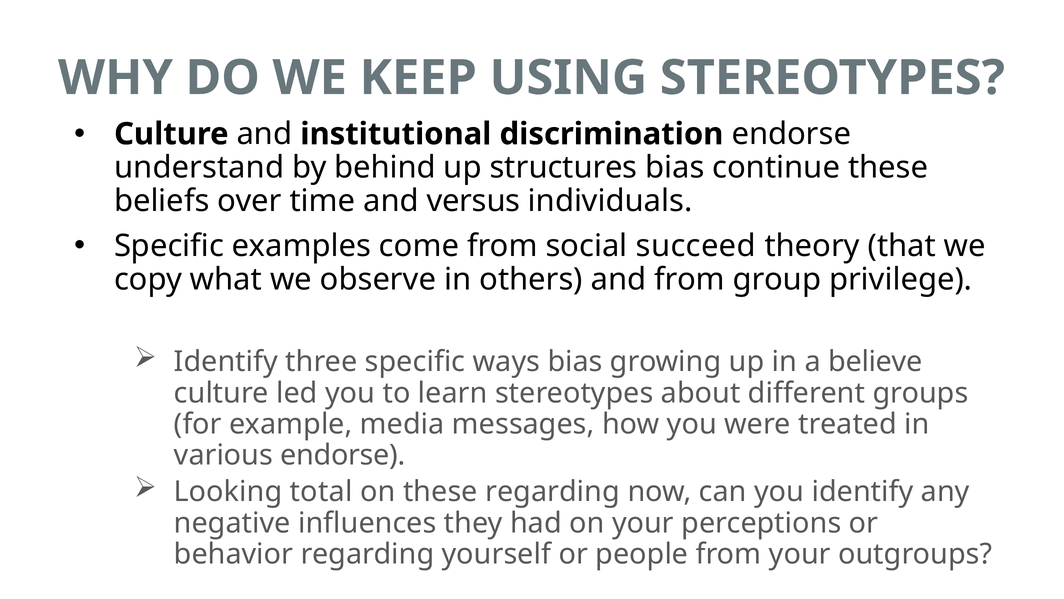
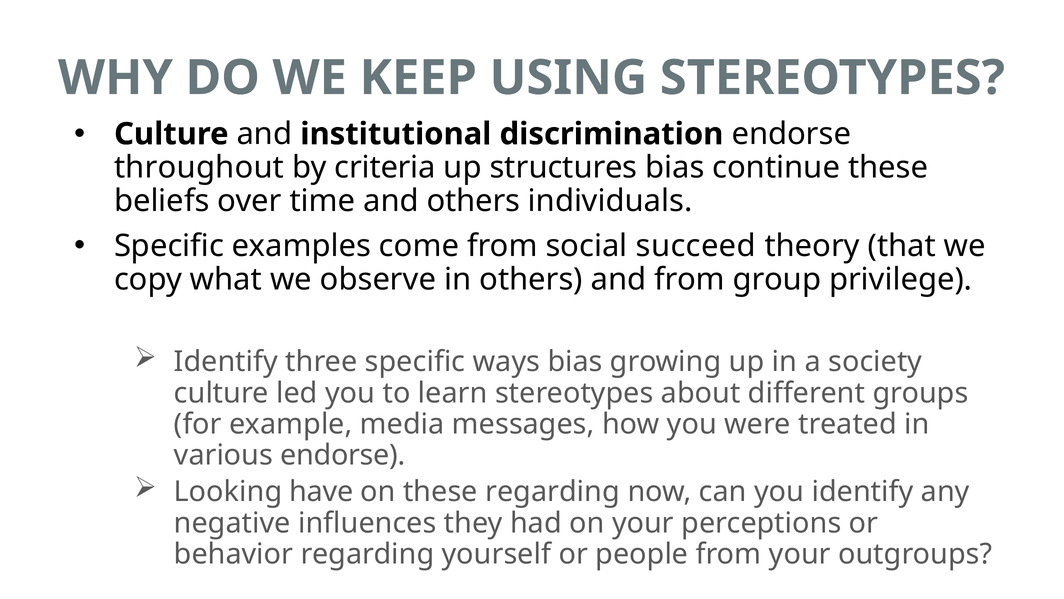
understand: understand -> throughout
behind: behind -> criteria
and versus: versus -> others
believe: believe -> society
total: total -> have
